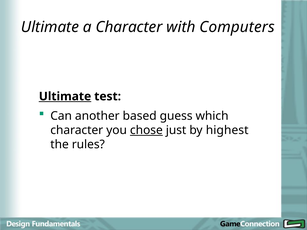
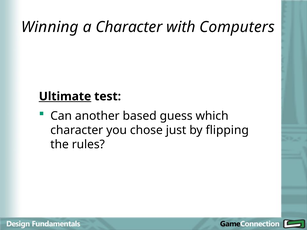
Ultimate at (50, 27): Ultimate -> Winning
chose underline: present -> none
highest: highest -> flipping
